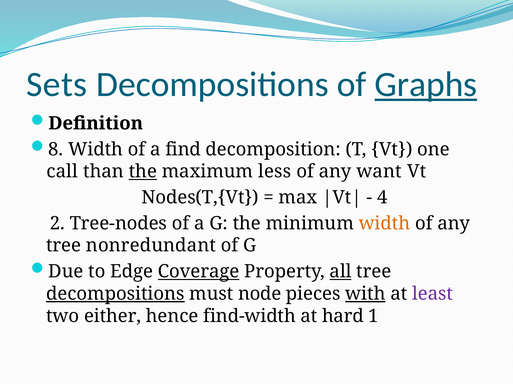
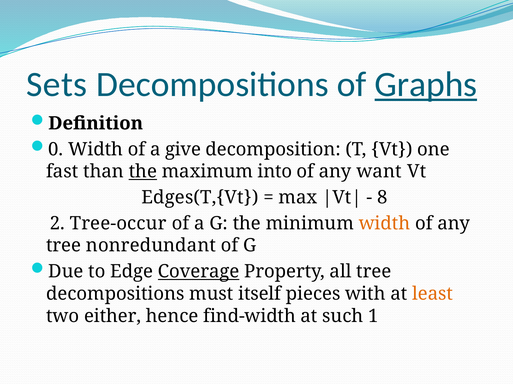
8: 8 -> 0
find: find -> give
call: call -> fast
less: less -> into
Nodes(T,{Vt: Nodes(T,{Vt -> Edges(T,{Vt
4: 4 -> 8
Tree-nodes: Tree-nodes -> Tree-occur
all underline: present -> none
decompositions at (115, 294) underline: present -> none
node: node -> itself
with underline: present -> none
least colour: purple -> orange
hard: hard -> such
